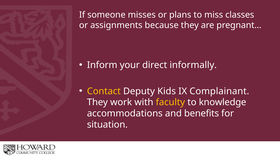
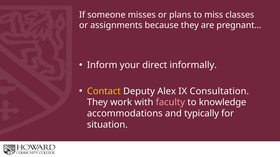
Kids: Kids -> Alex
Complainant: Complainant -> Consultation
faculty colour: yellow -> pink
benefits: benefits -> typically
